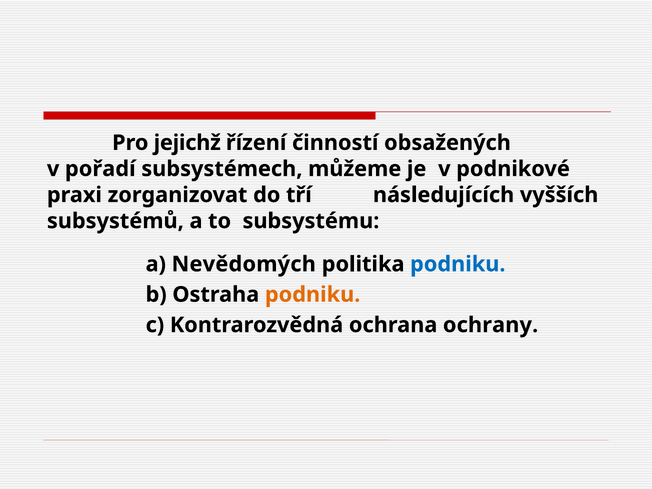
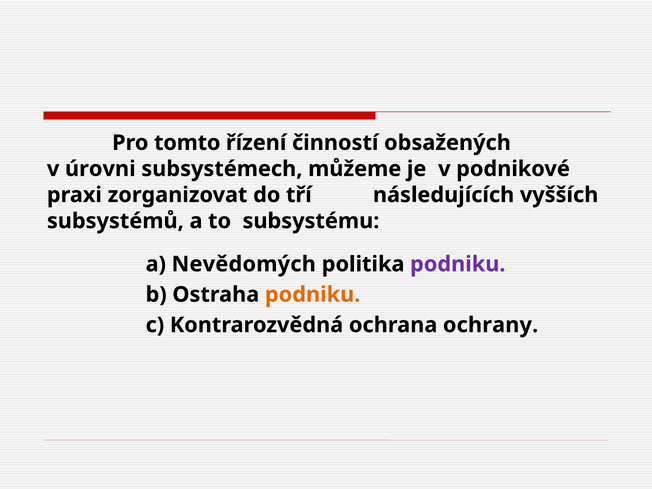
jejichž: jejichž -> tomto
pořadí: pořadí -> úrovni
podniku at (458, 264) colour: blue -> purple
